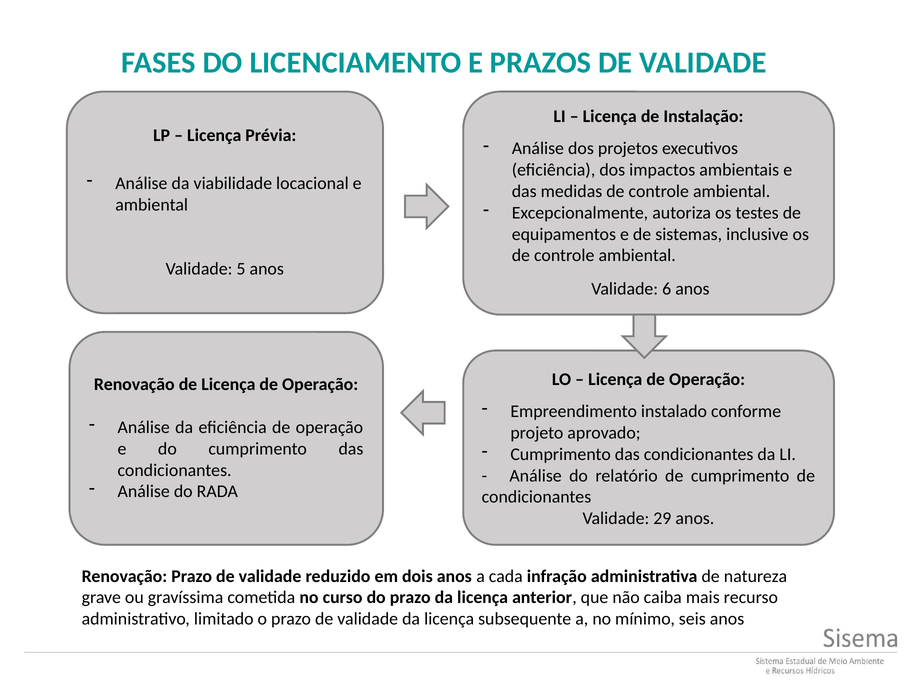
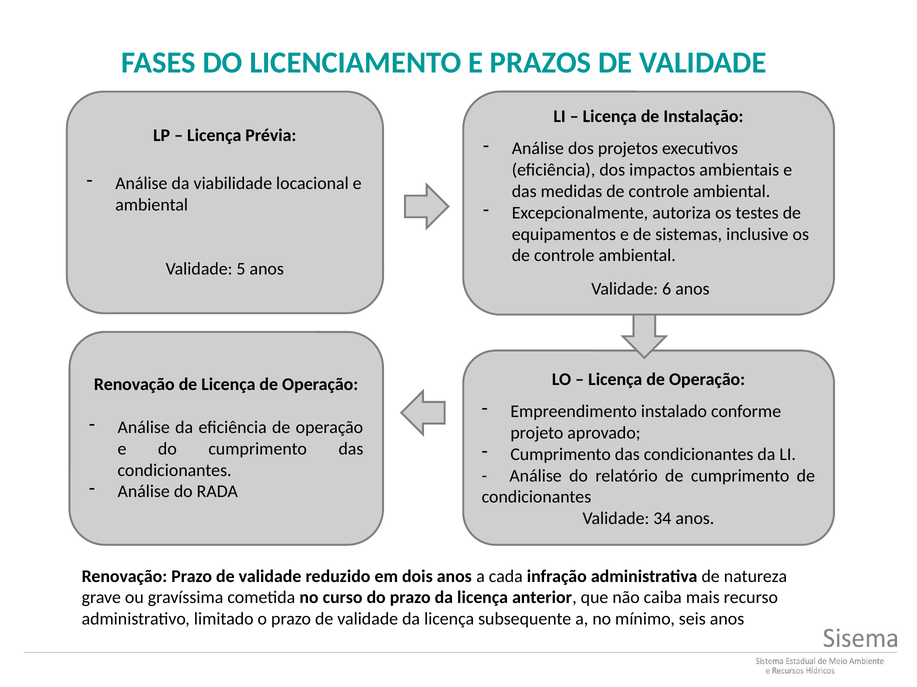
29: 29 -> 34
